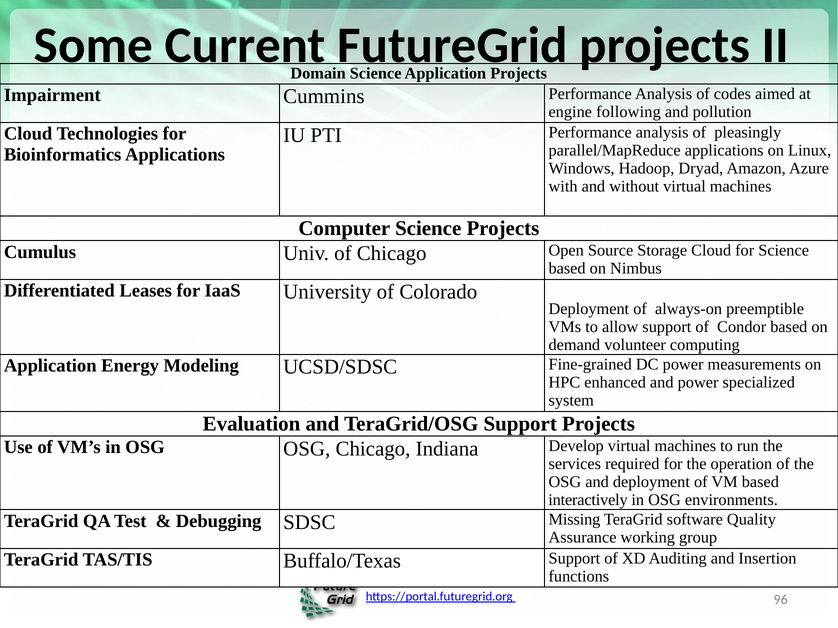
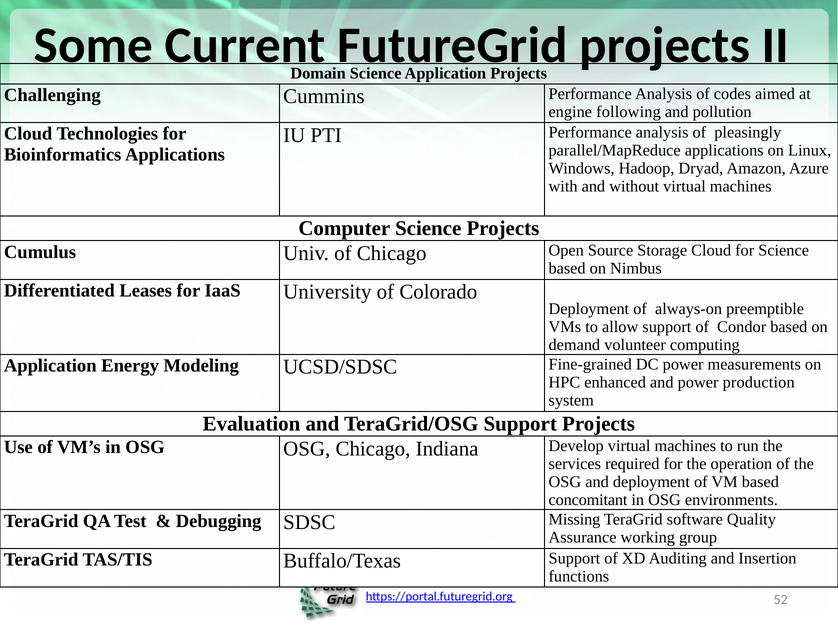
Impairment: Impairment -> Challenging
specialized: specialized -> production
interactively: interactively -> concomitant
96: 96 -> 52
